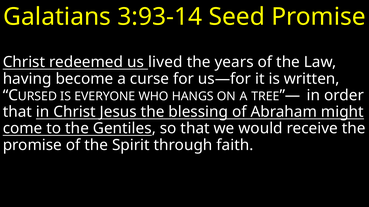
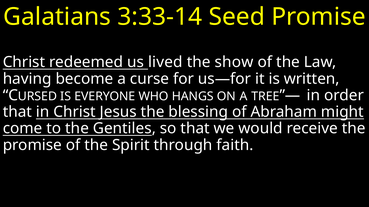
3:93-14: 3:93-14 -> 3:33-14
years: years -> show
